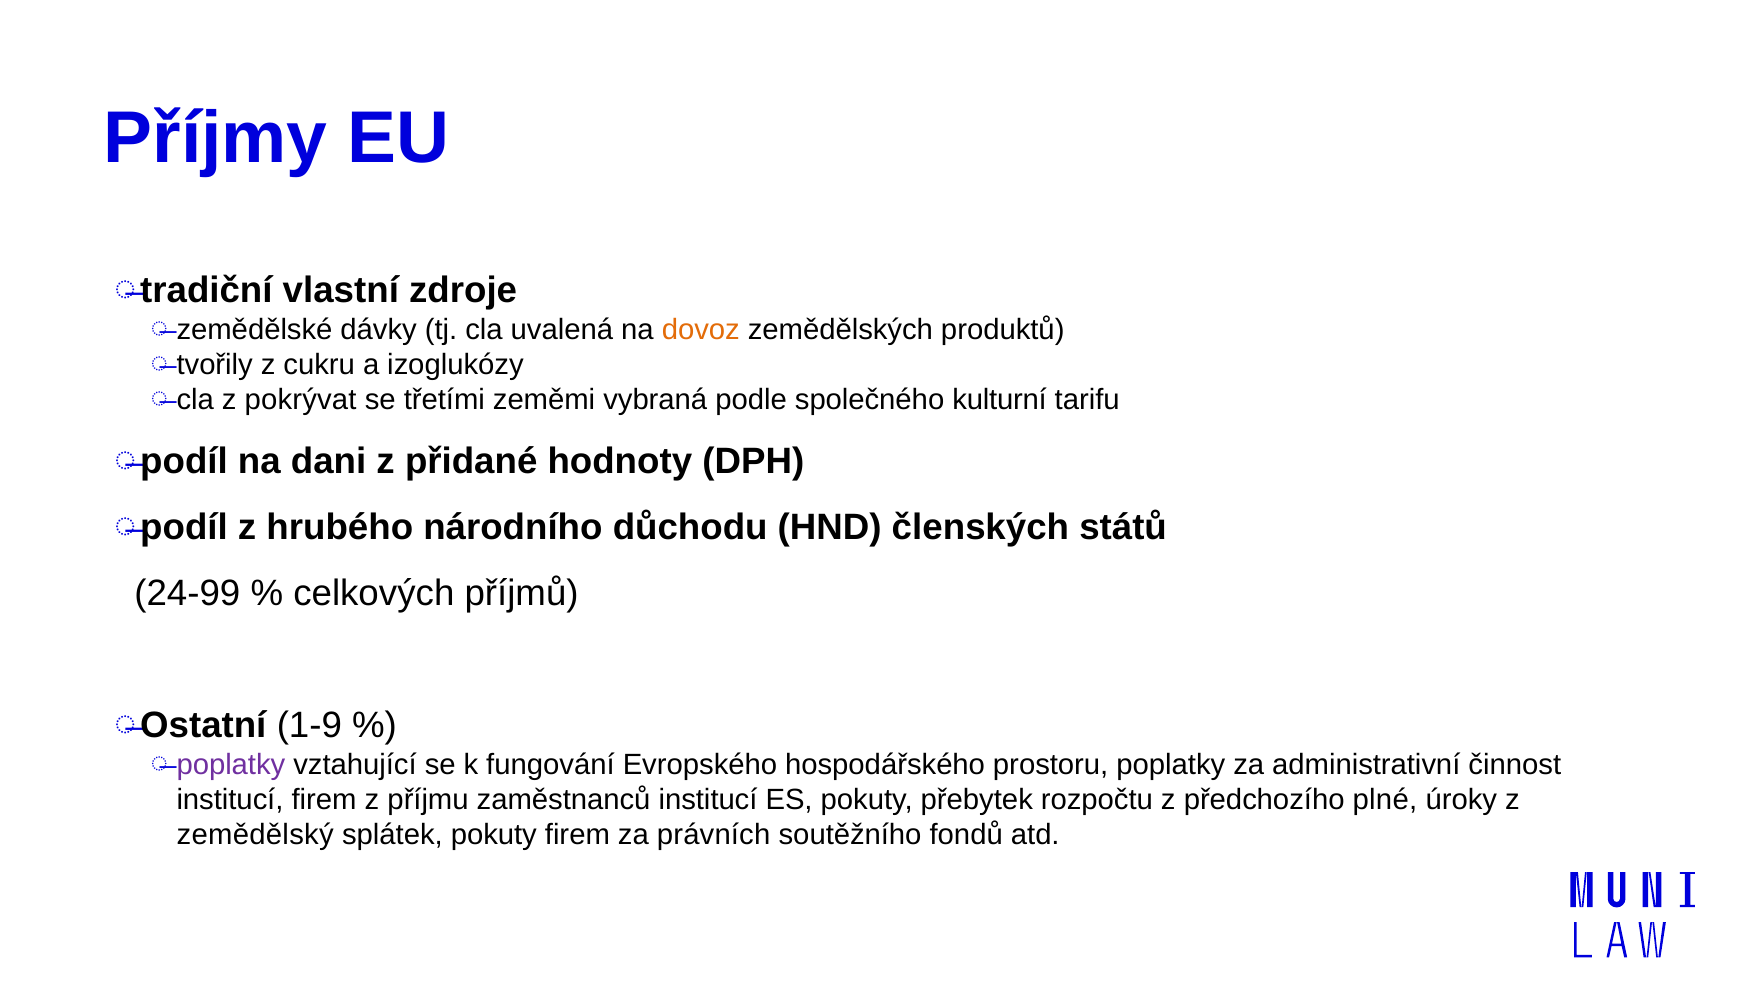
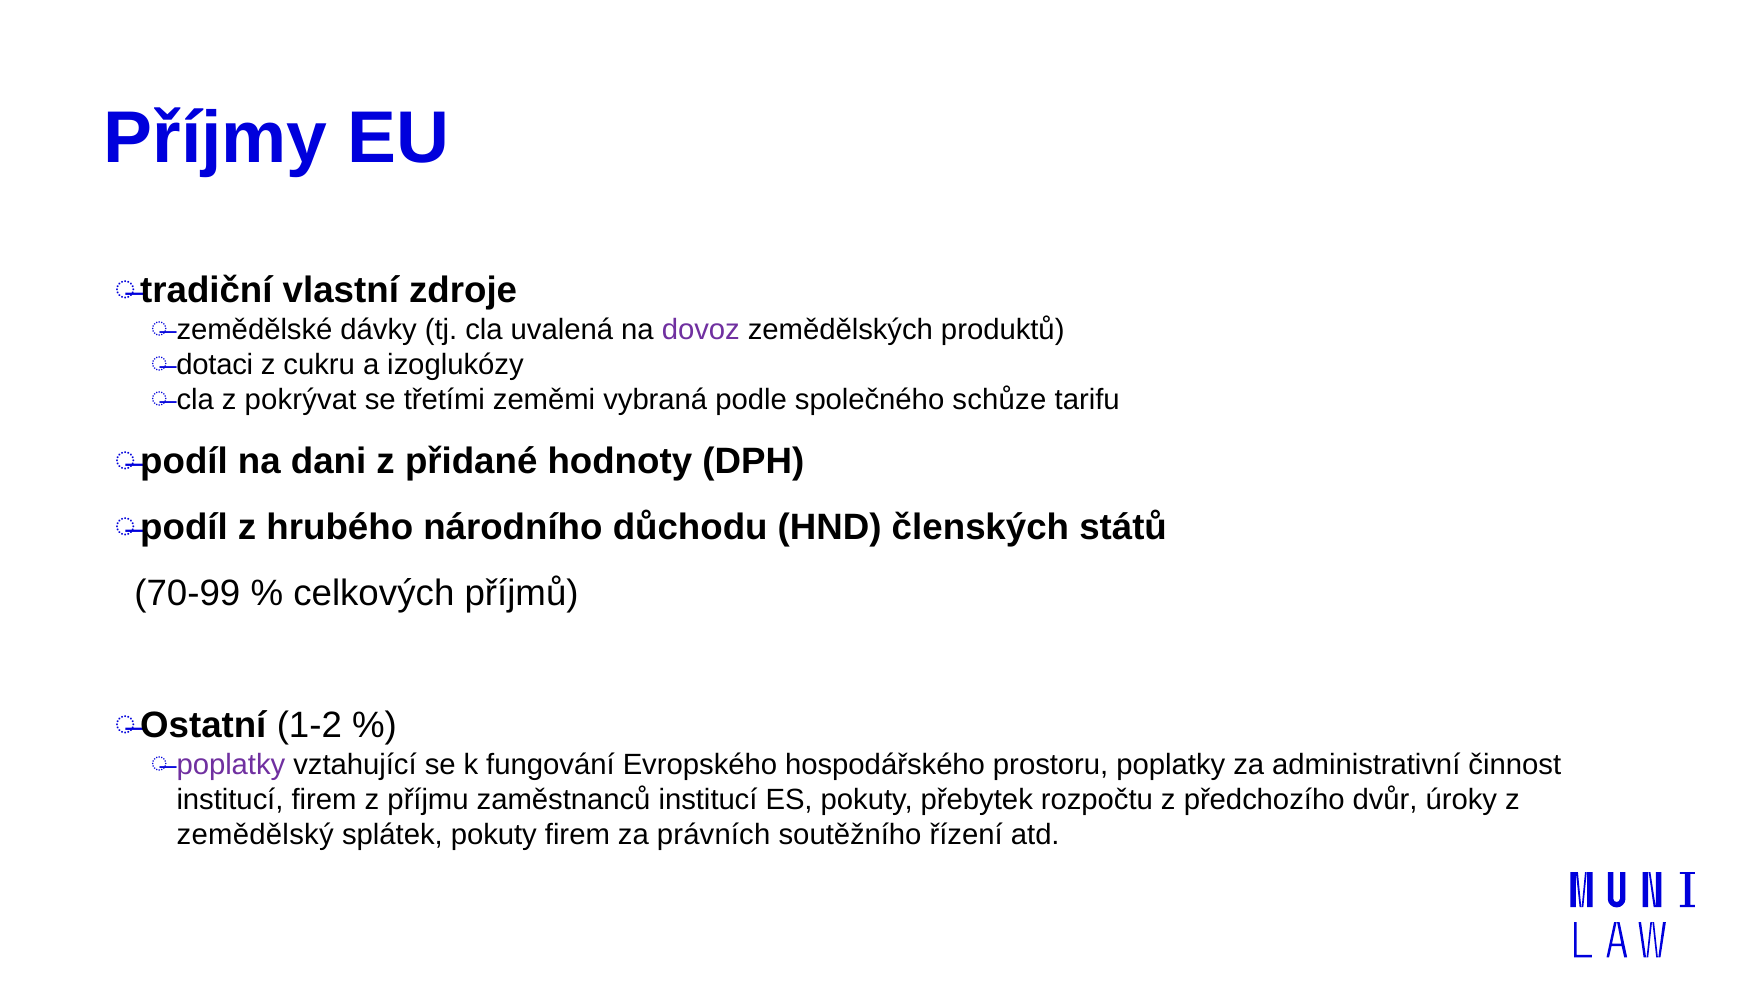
dovoz colour: orange -> purple
tvořily: tvořily -> dotaci
kulturní: kulturní -> schůze
24-99: 24-99 -> 70-99
1-9: 1-9 -> 1-2
plné: plné -> dvůr
fondů: fondů -> řízení
